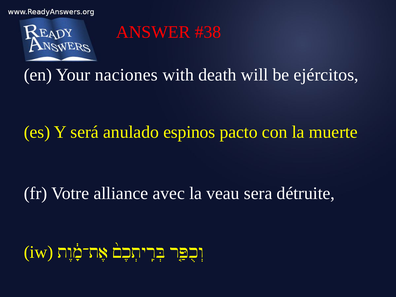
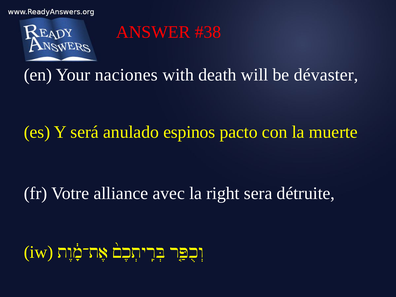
ejércitos: ejércitos -> dévaster
veau: veau -> right
